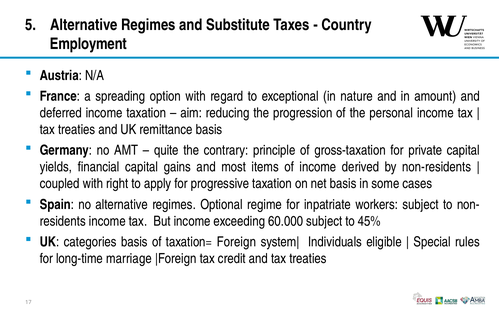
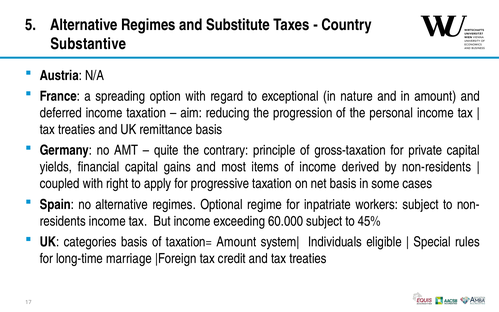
Employment: Employment -> Substantive
taxation= Foreign: Foreign -> Amount
